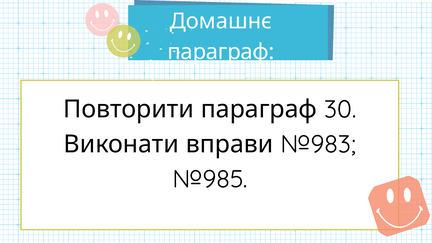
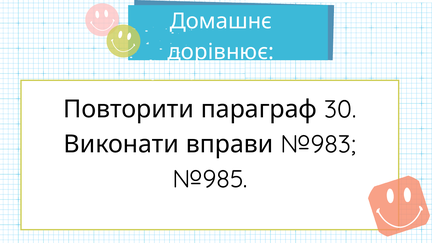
параграф at (221, 52): параграф -> дорівнює
